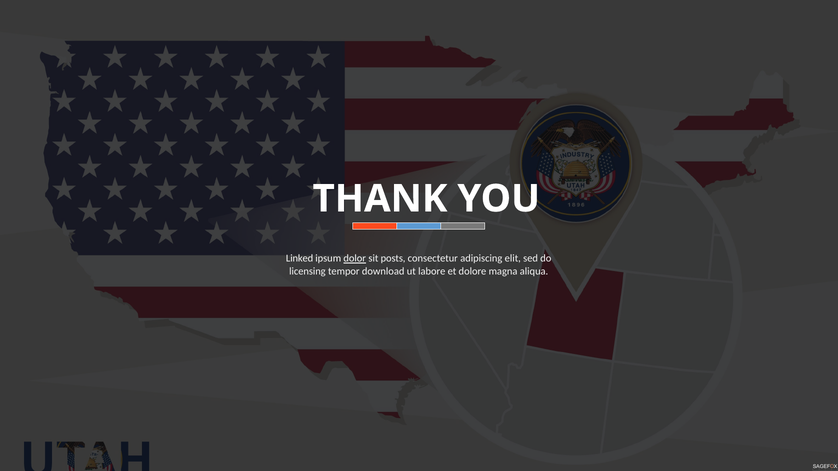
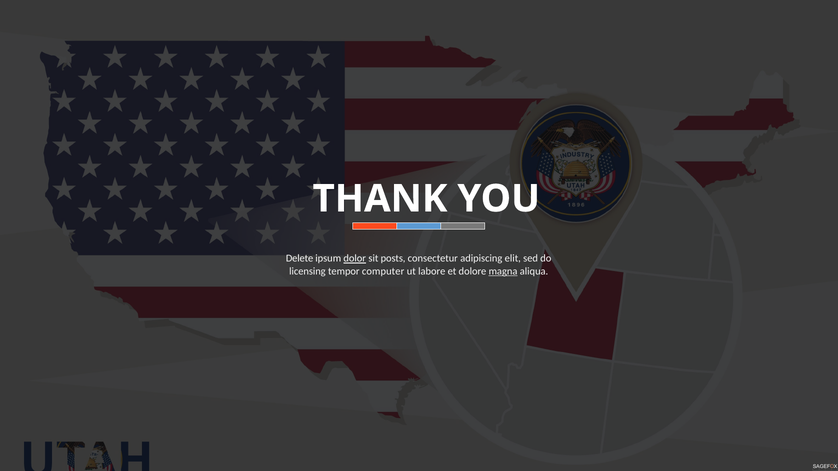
Linked: Linked -> Delete
download: download -> computer
magna underline: none -> present
